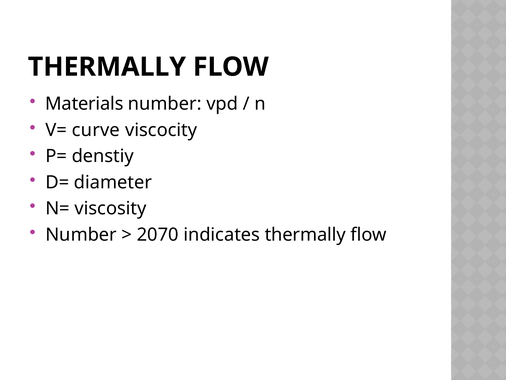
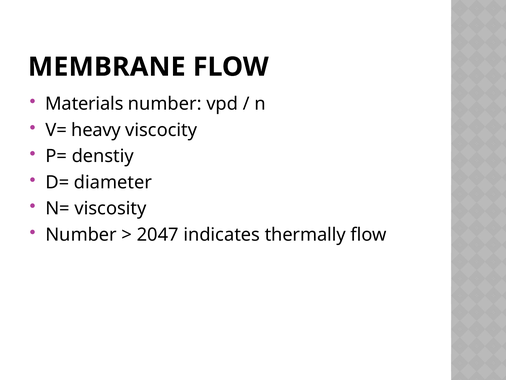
THERMALLY at (107, 67): THERMALLY -> MEMBRANE
curve: curve -> heavy
2070: 2070 -> 2047
